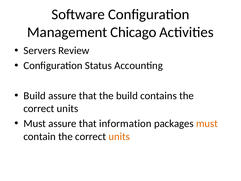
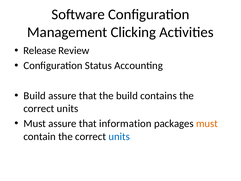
Chicago: Chicago -> Clicking
Servers: Servers -> Release
units at (119, 136) colour: orange -> blue
